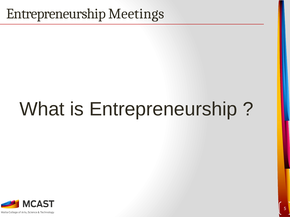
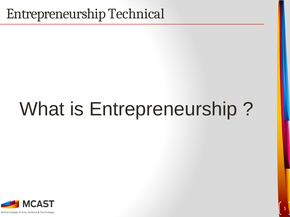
Meetings: Meetings -> Technical
